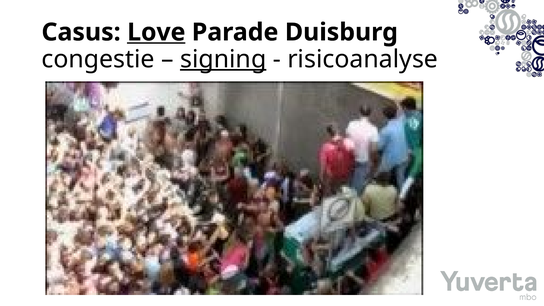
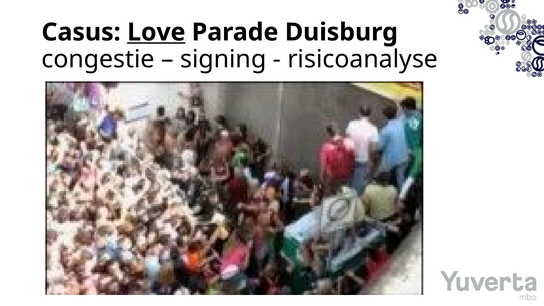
signing underline: present -> none
